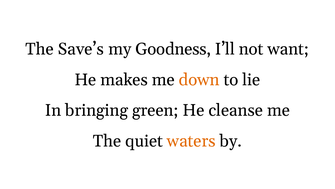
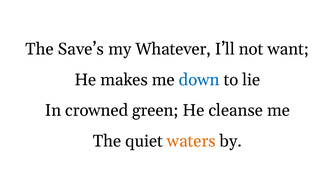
Goodness: Goodness -> Whatever
down colour: orange -> blue
bringing: bringing -> crowned
